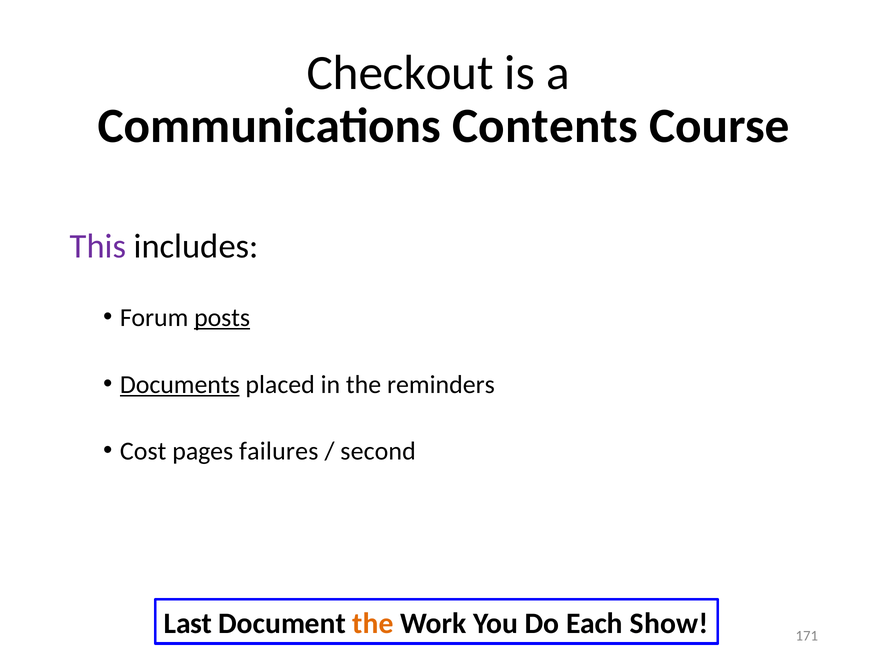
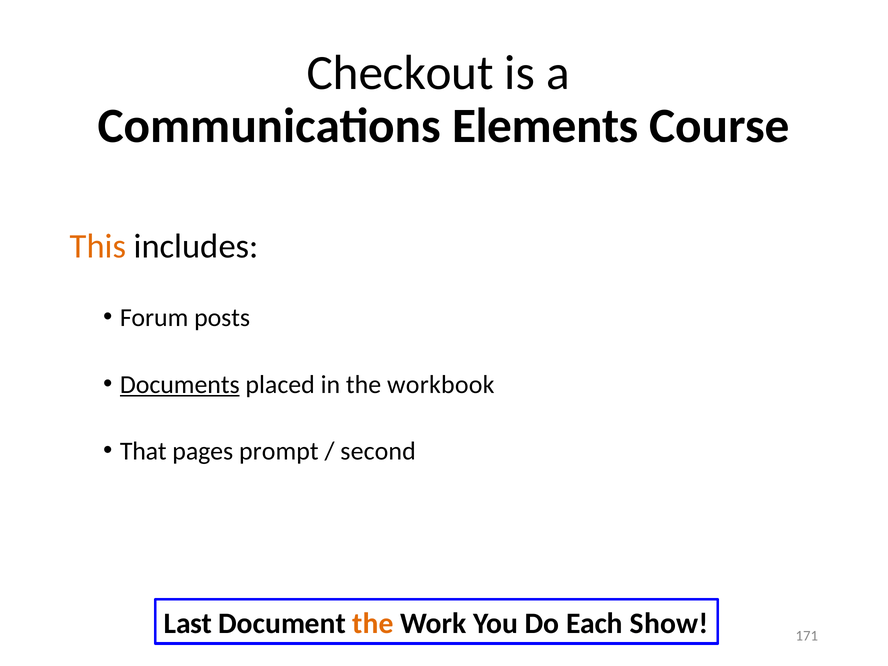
Contents: Contents -> Elements
This colour: purple -> orange
posts underline: present -> none
reminders: reminders -> workbook
Cost: Cost -> That
failures: failures -> prompt
